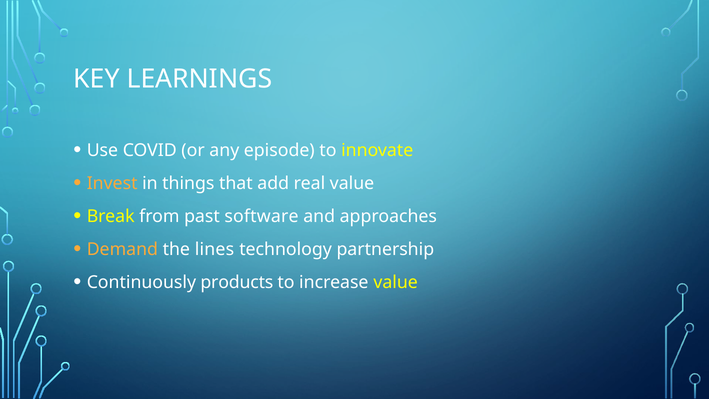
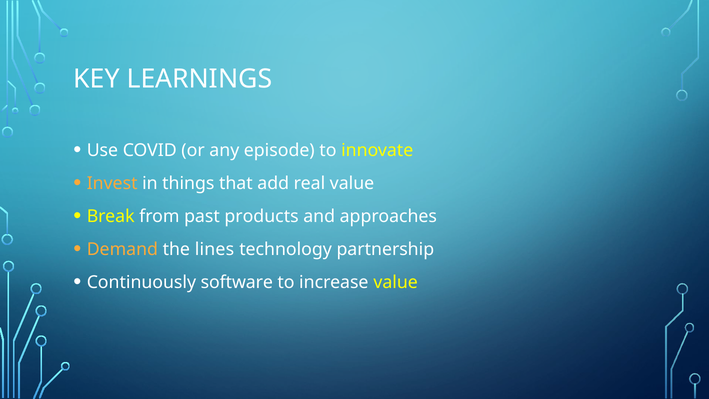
software: software -> products
products: products -> software
